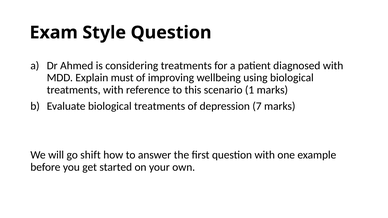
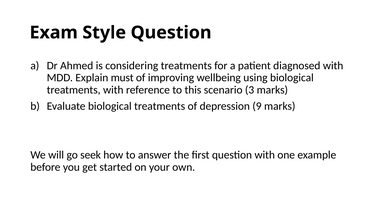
1: 1 -> 3
7: 7 -> 9
shift: shift -> seek
